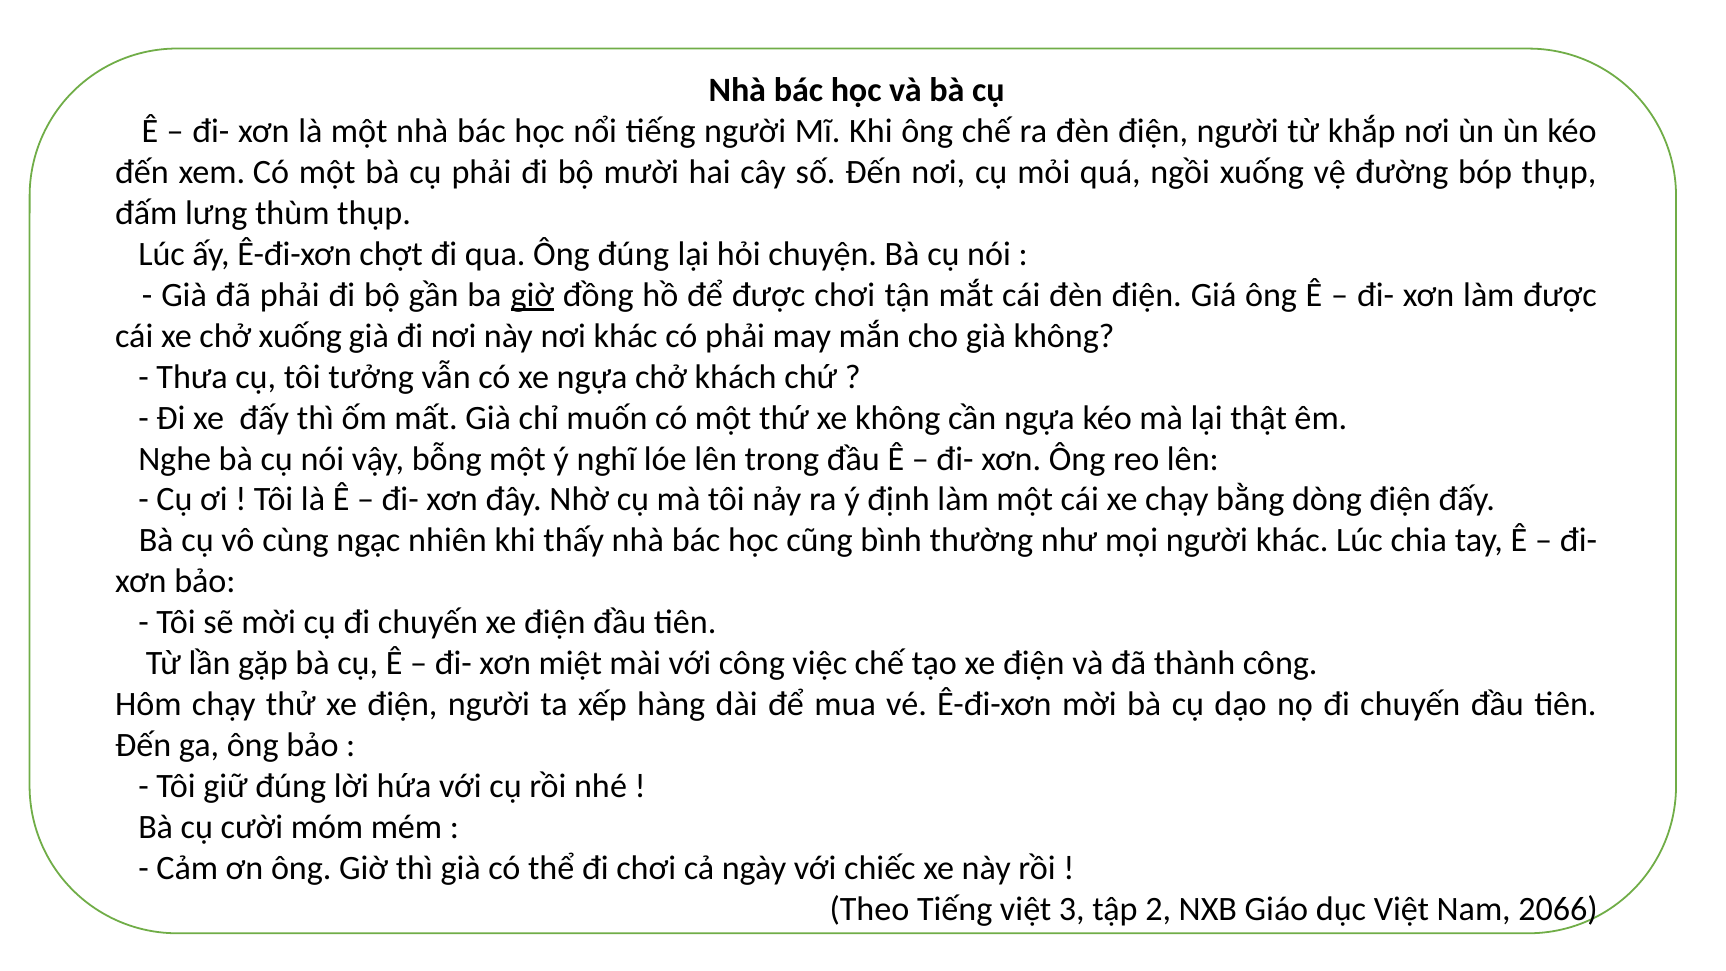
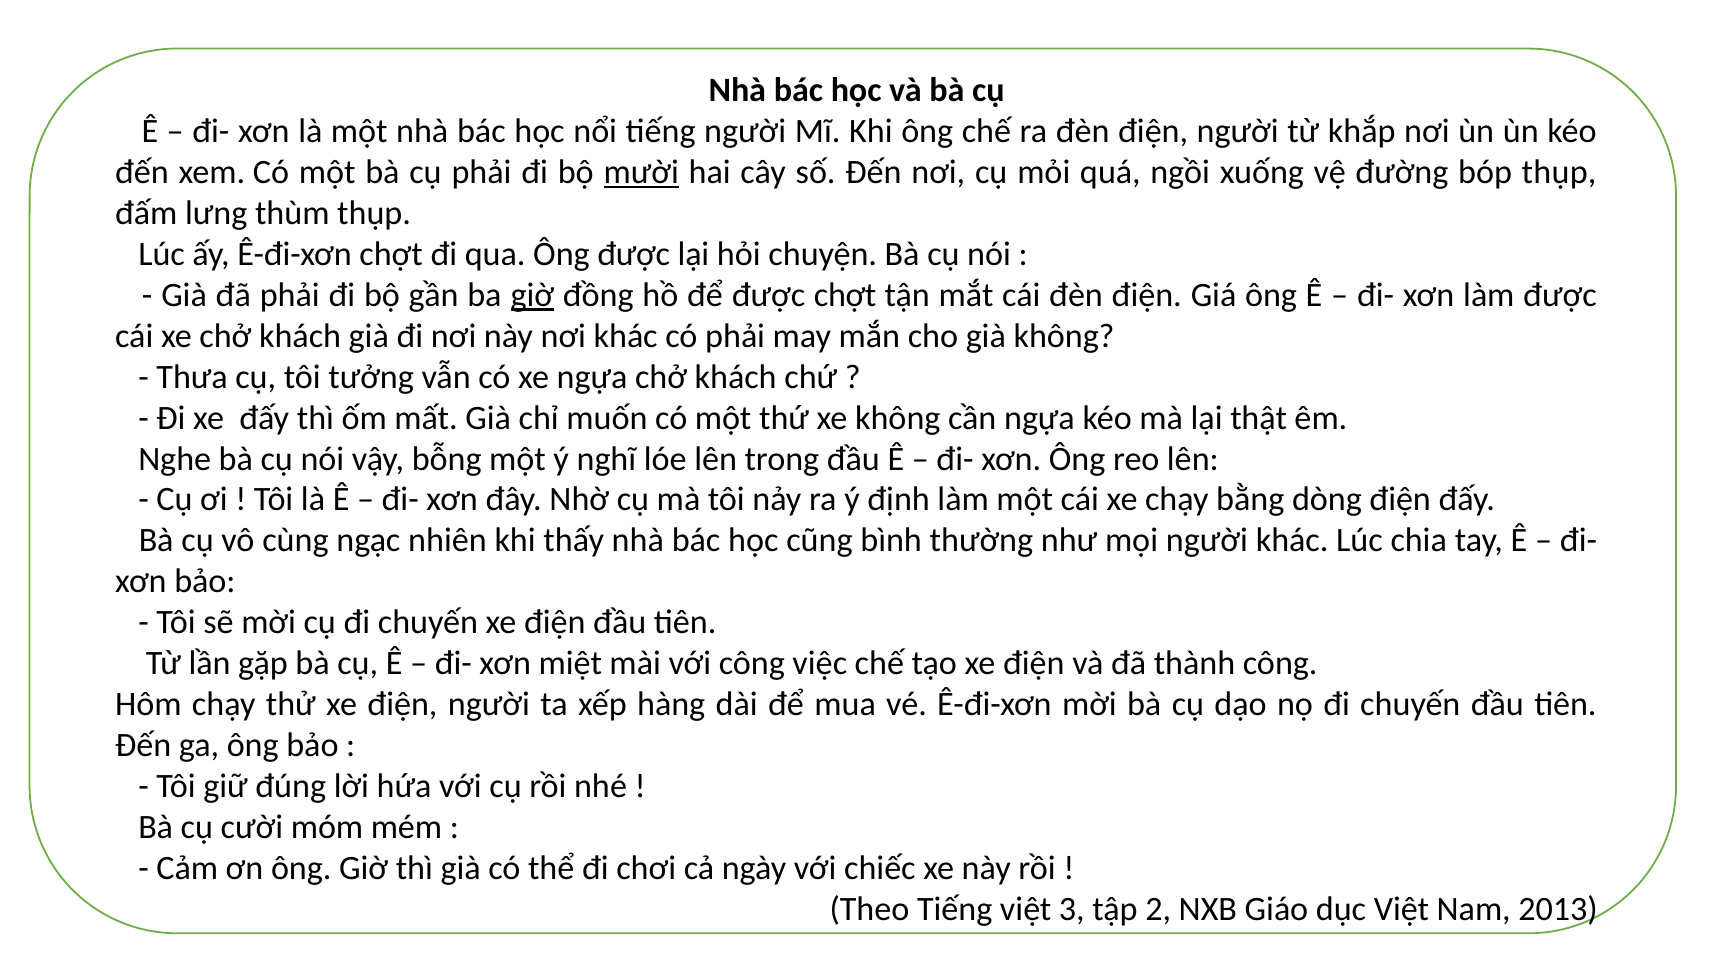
mười underline: none -> present
Ông đúng: đúng -> được
được chơi: chơi -> chợt
xe chở xuống: xuống -> khách
2066: 2066 -> 2013
